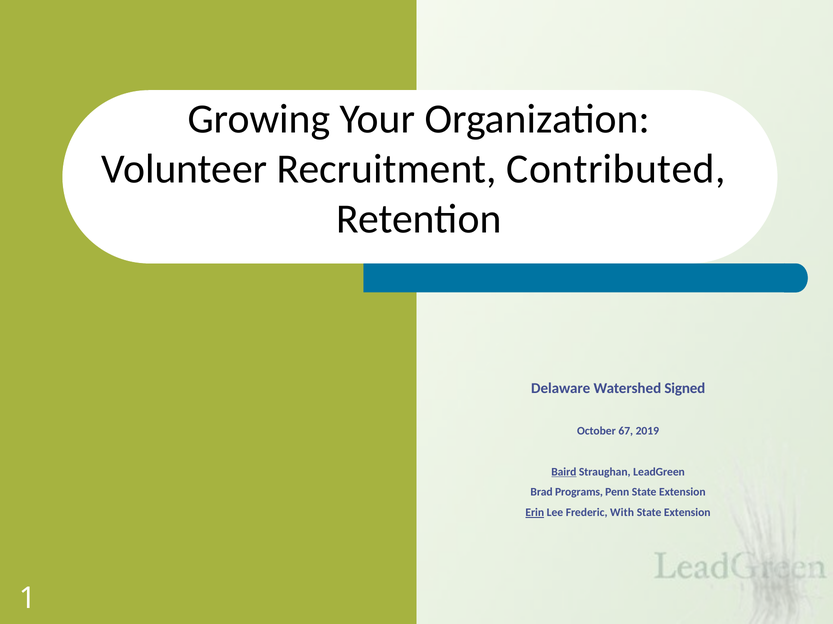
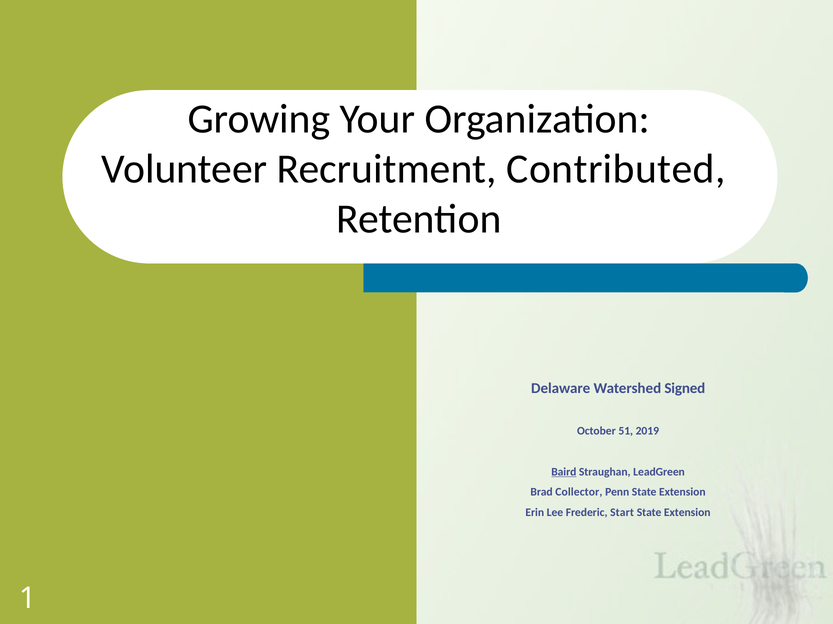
67: 67 -> 51
Programs: Programs -> Collector
Erin underline: present -> none
With: With -> Start
